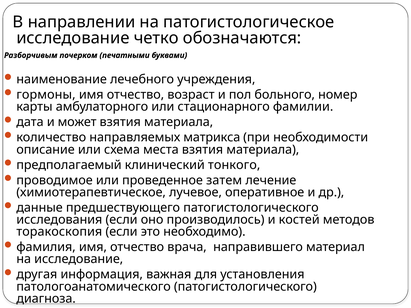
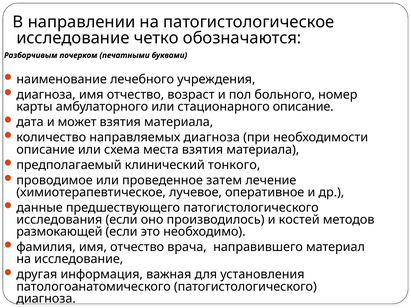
гормоны at (46, 95): гормоны -> диагноза
стационарного фамилии: фамилии -> описание
направляемых матрикса: матрикса -> диагноза
торакоскопия: торакоскопия -> размокающей
